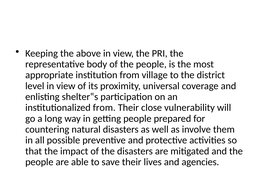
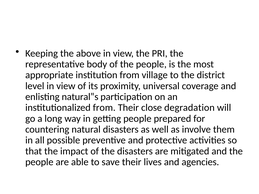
shelter‟s: shelter‟s -> natural‟s
vulnerability: vulnerability -> degradation
